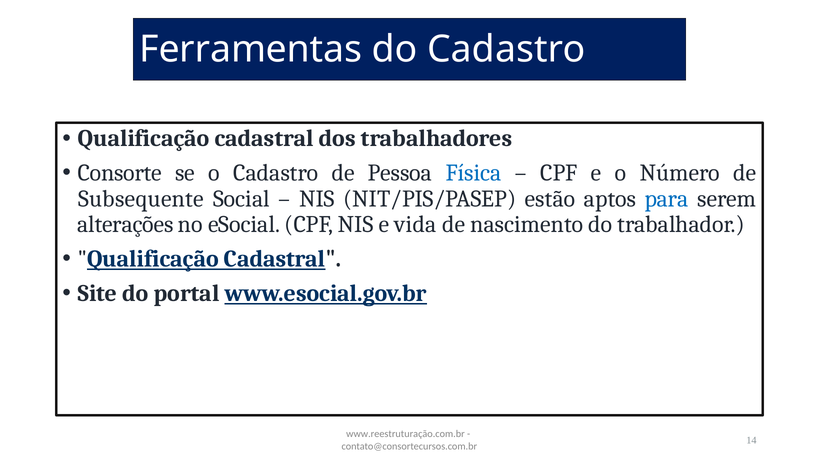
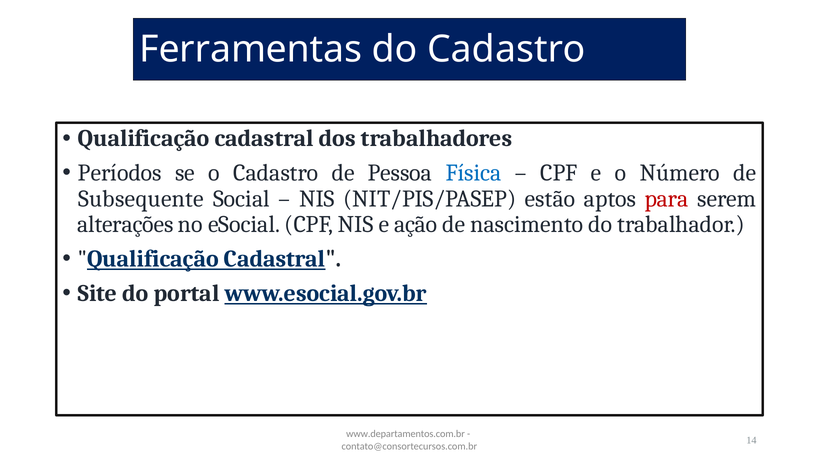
Consorte: Consorte -> Períodos
para colour: blue -> red
vida: vida -> ação
www.reestruturação.com.br: www.reestruturação.com.br -> www.departamentos.com.br
